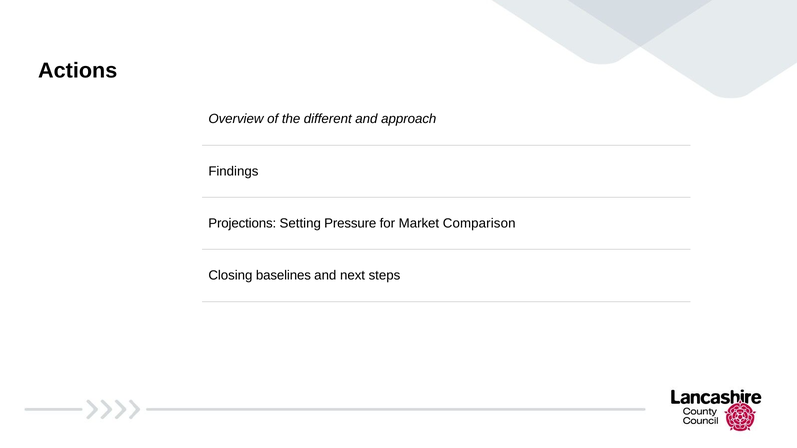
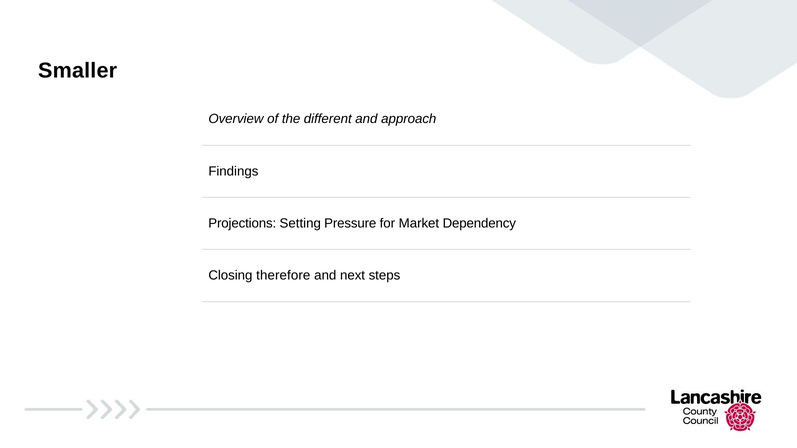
Actions: Actions -> Smaller
Comparison: Comparison -> Dependency
baselines: baselines -> therefore
